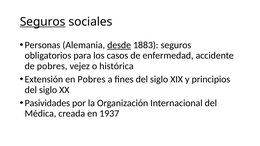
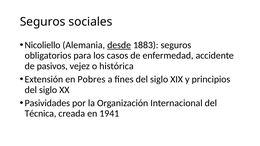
Seguros at (43, 22) underline: present -> none
Personas: Personas -> Nicoliello
de pobres: pobres -> pasivos
Médica: Médica -> Técnica
1937: 1937 -> 1941
